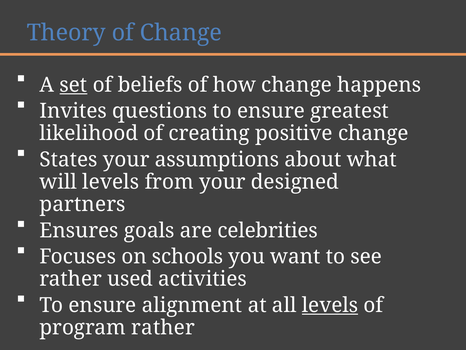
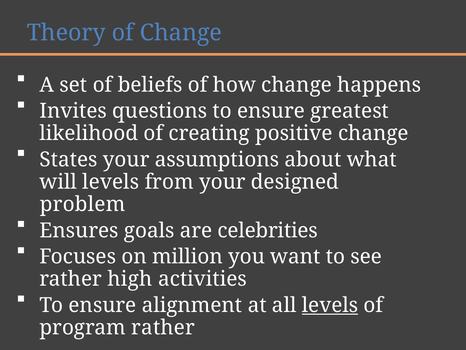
set underline: present -> none
partners: partners -> problem
schools: schools -> million
used: used -> high
